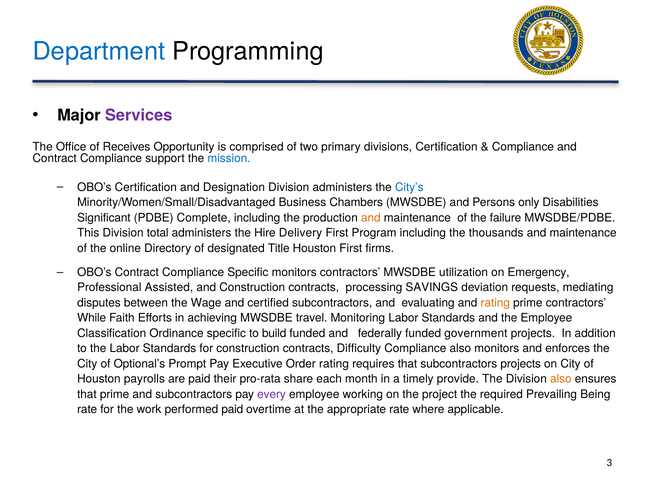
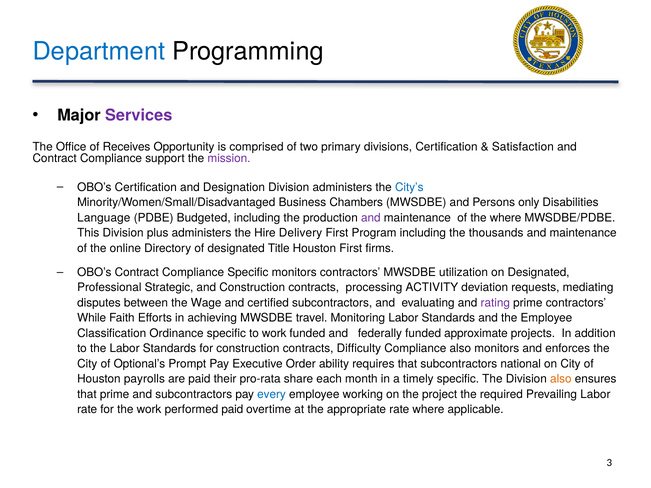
Compliance at (523, 147): Compliance -> Satisfaction
mission colour: blue -> purple
Significant: Significant -> Language
Complete: Complete -> Budgeted
and at (371, 218) colour: orange -> purple
the failure: failure -> where
total: total -> plus
on Emergency: Emergency -> Designated
Assisted: Assisted -> Strategic
SAVINGS: SAVINGS -> ACTIVITY
rating at (495, 303) colour: orange -> purple
to build: build -> work
government: government -> approximate
Order rating: rating -> ability
subcontractors projects: projects -> national
timely provide: provide -> specific
every colour: purple -> blue
Prevailing Being: Being -> Labor
